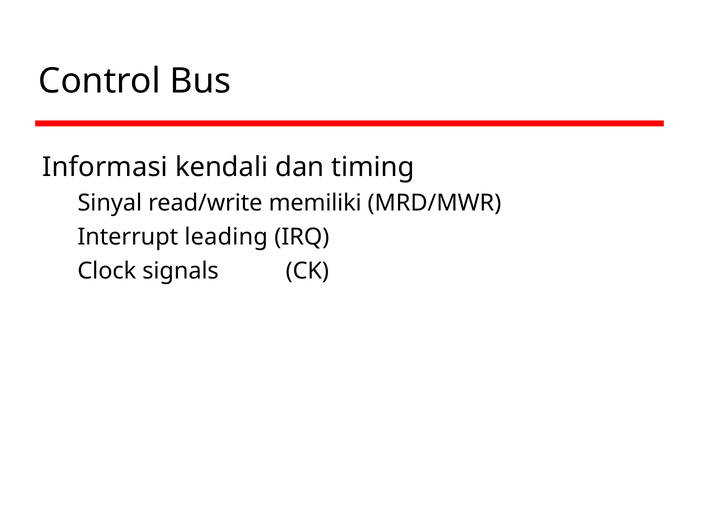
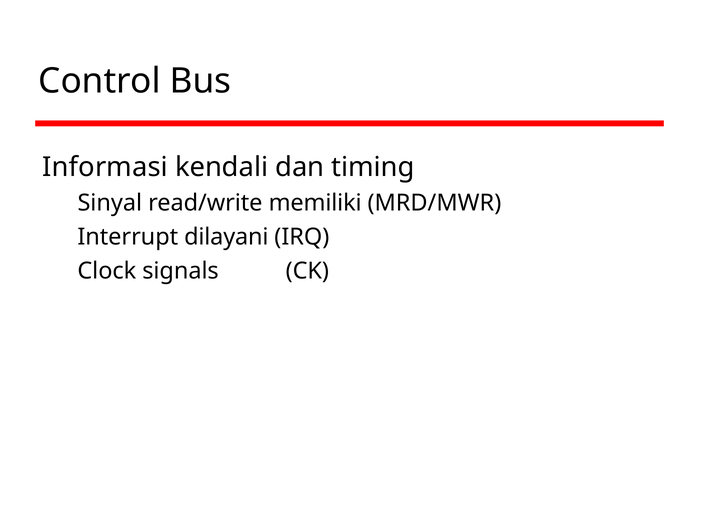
leading: leading -> dilayani
